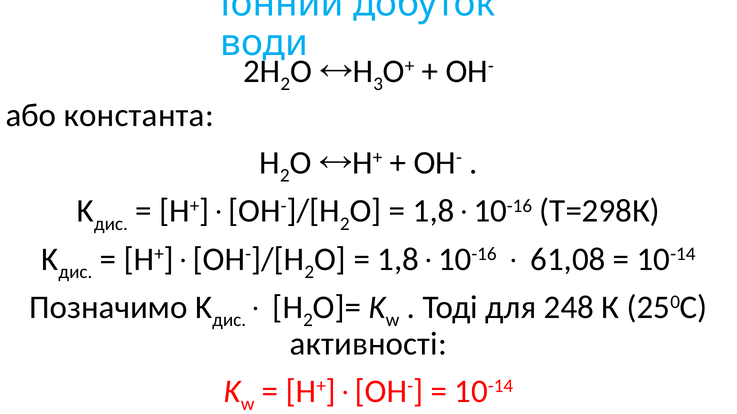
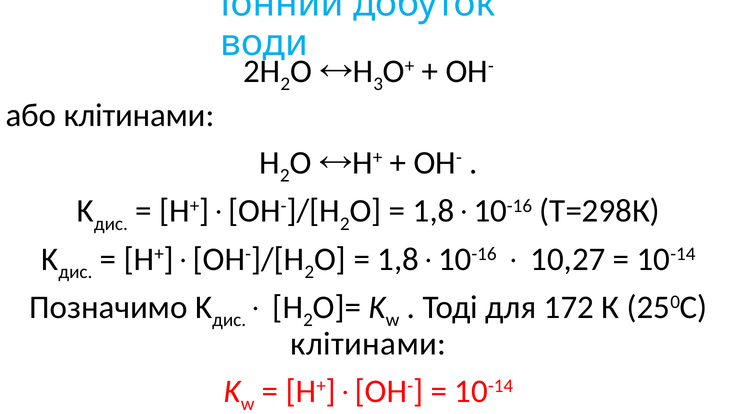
або константа: константа -> клітинами
61,08: 61,08 -> 10,27
248: 248 -> 172
активності at (368, 344): активності -> клітинами
